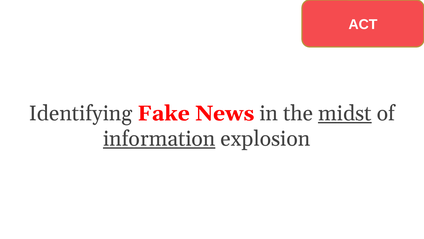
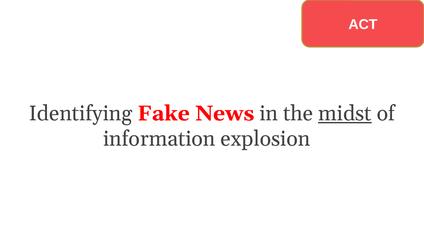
information underline: present -> none
